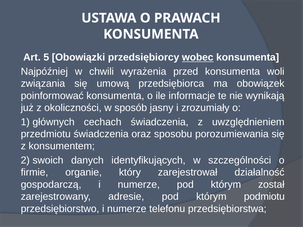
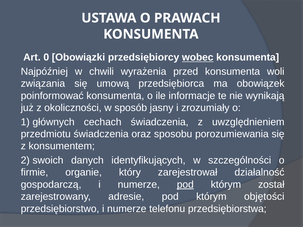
5: 5 -> 0
pod at (185, 185) underline: none -> present
podmiotu: podmiotu -> objętości
